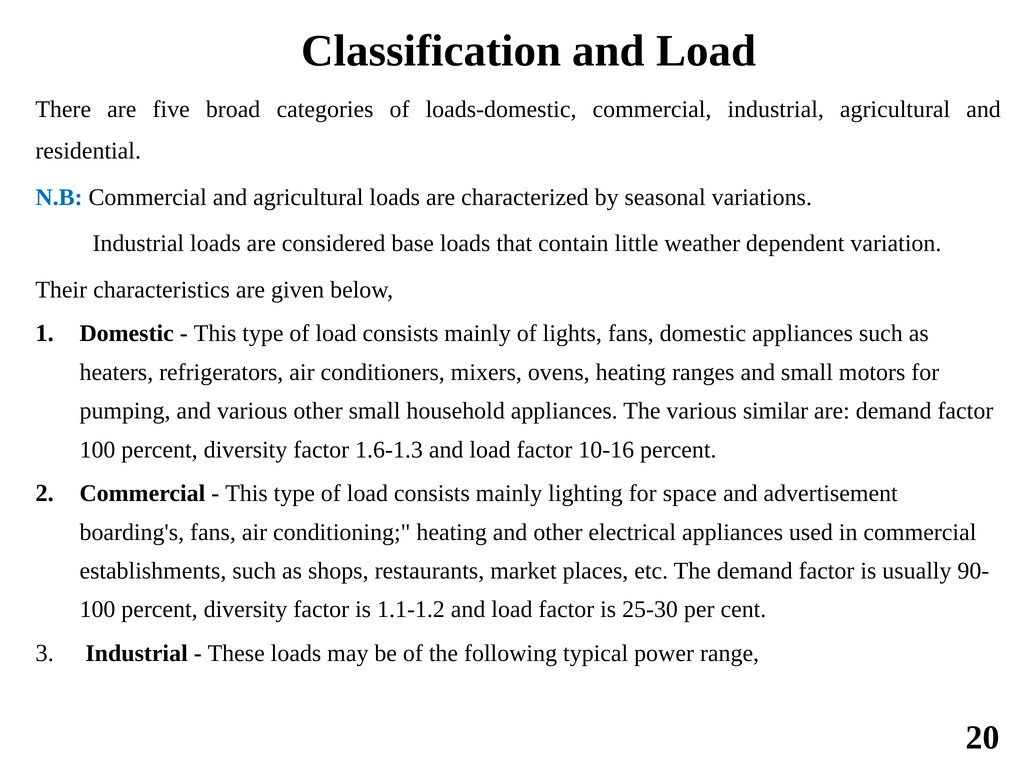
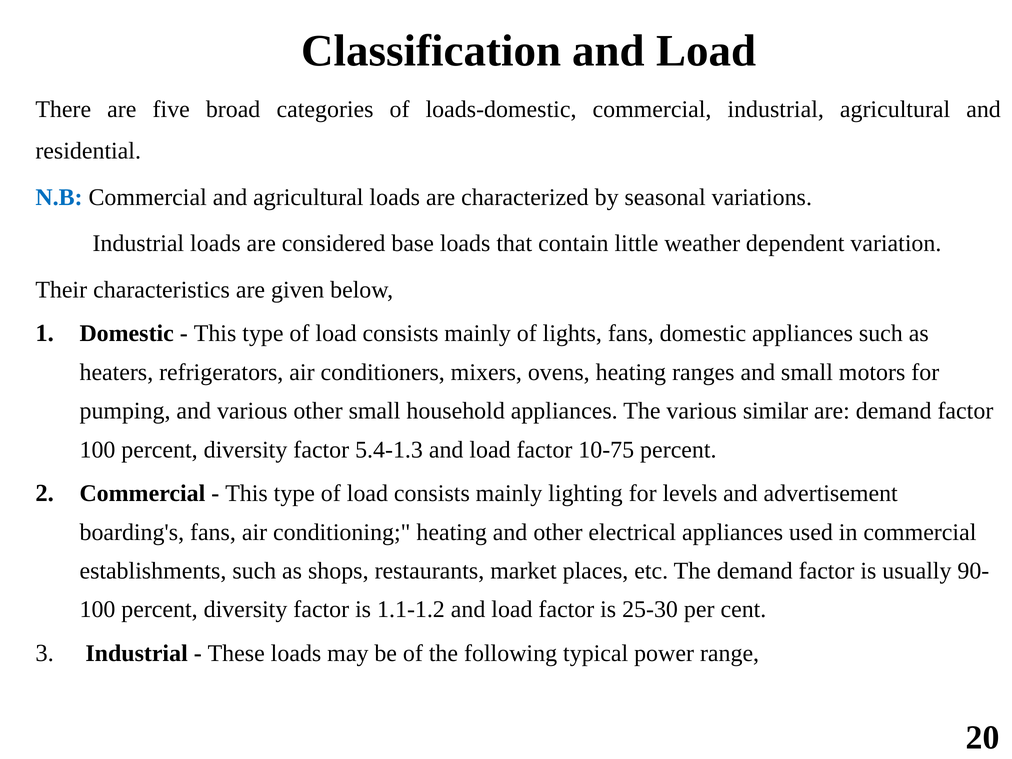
1.6-1.3: 1.6-1.3 -> 5.4-1.3
10-16: 10-16 -> 10-75
space: space -> levels
